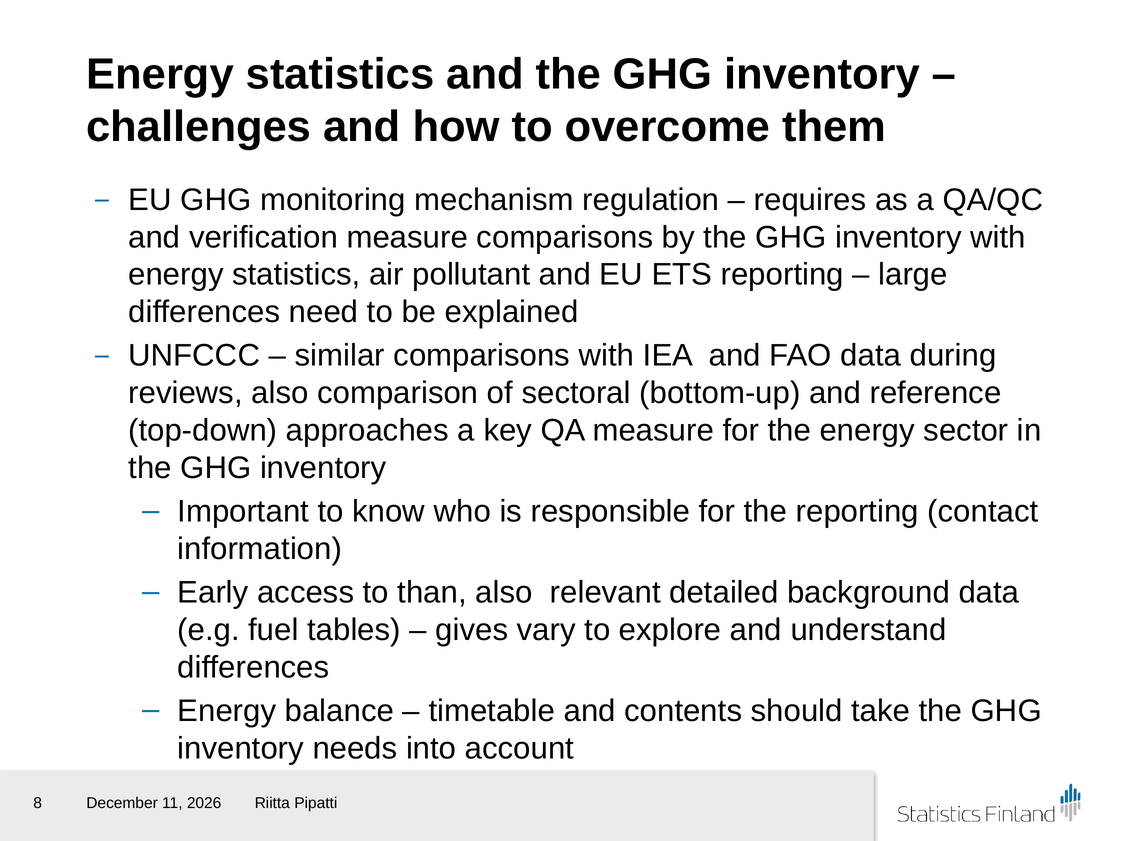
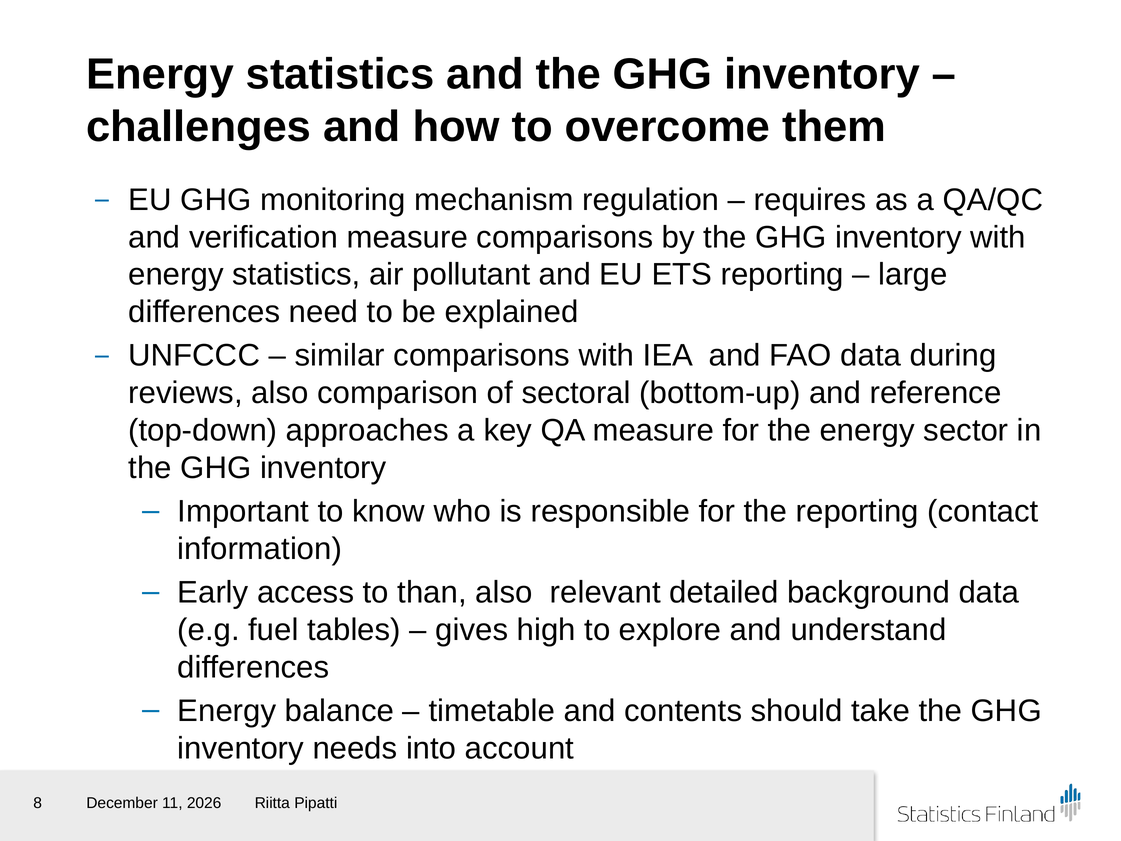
vary: vary -> high
